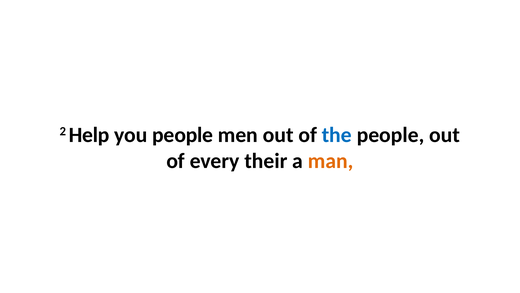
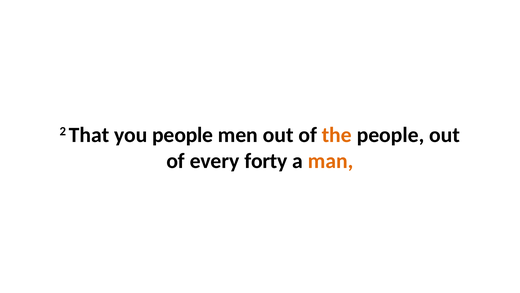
Help: Help -> That
the colour: blue -> orange
their: their -> forty
